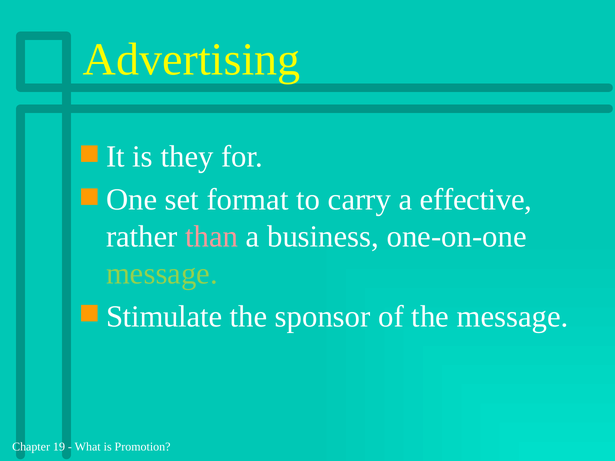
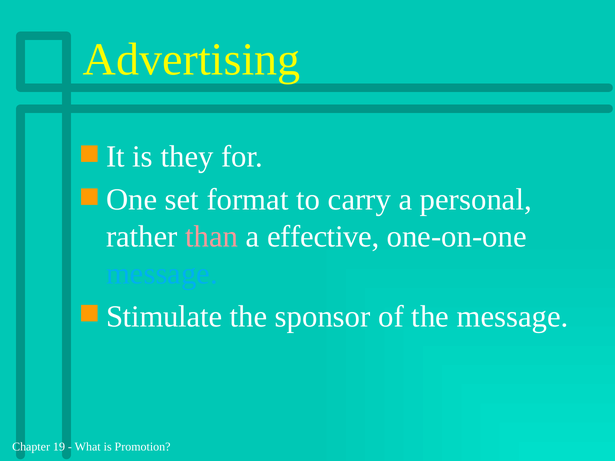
effective: effective -> personal
business: business -> effective
message at (162, 274) colour: light green -> light blue
